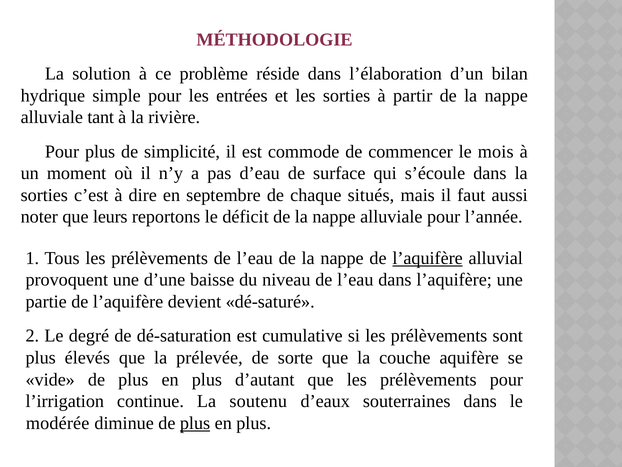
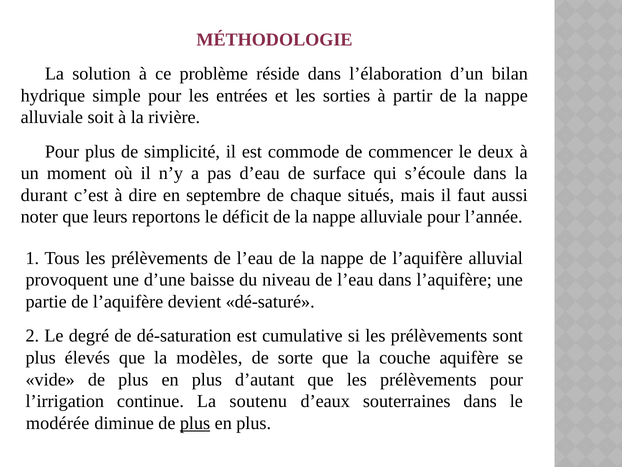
tant: tant -> soit
mois: mois -> deux
sorties at (44, 195): sorties -> durant
l’aquifère at (428, 258) underline: present -> none
prélevée: prélevée -> modèles
